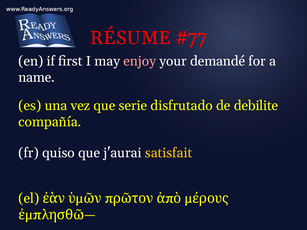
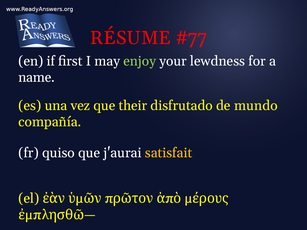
enjoy colour: pink -> light green
demandé: demandé -> lewdness
serie: serie -> their
debilite: debilite -> mundo
